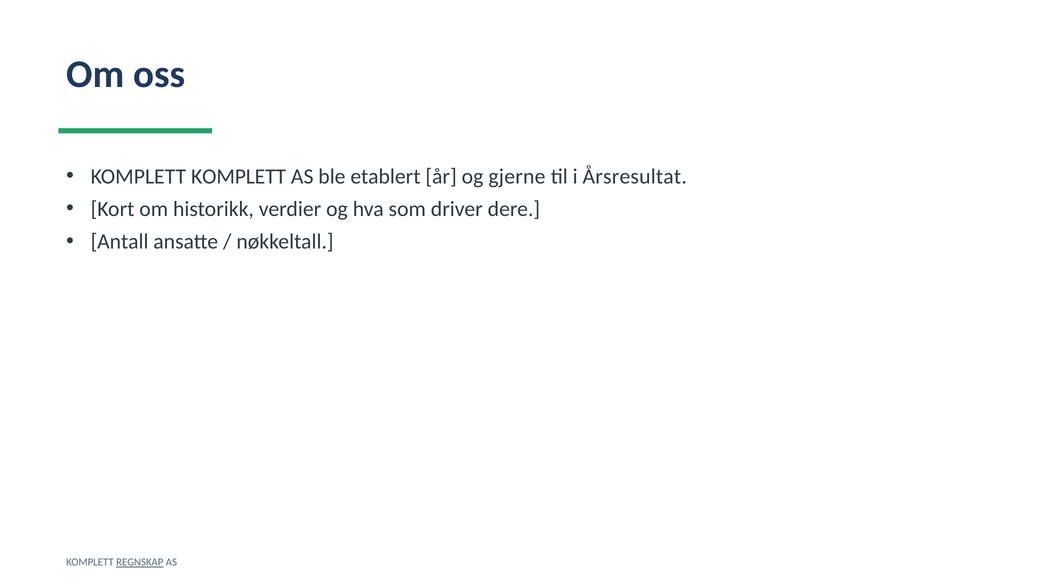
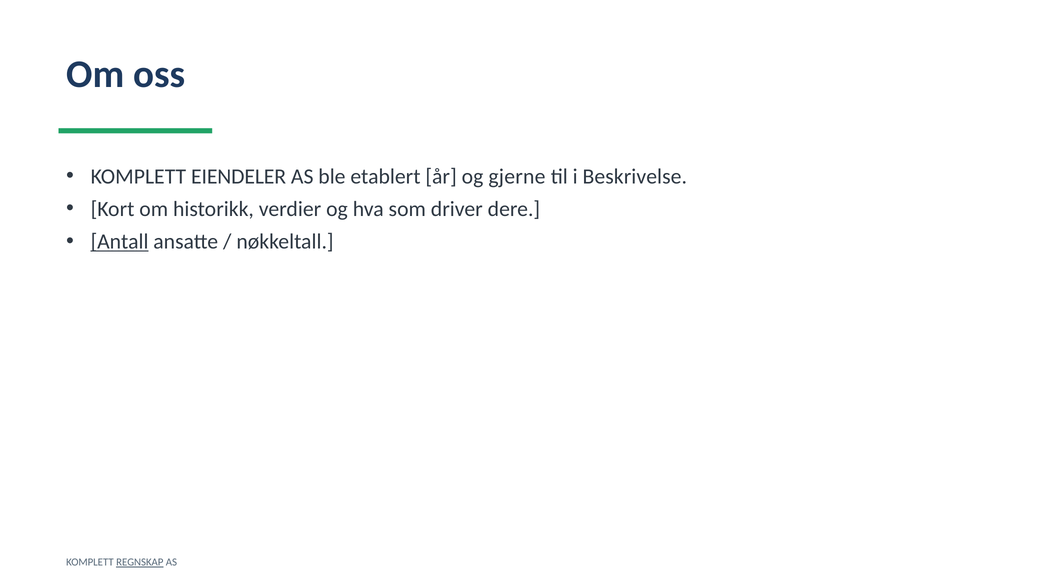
KOMPLETT KOMPLETT: KOMPLETT -> EIENDELER
Årsresultat: Årsresultat -> Beskrivelse
Antall underline: none -> present
